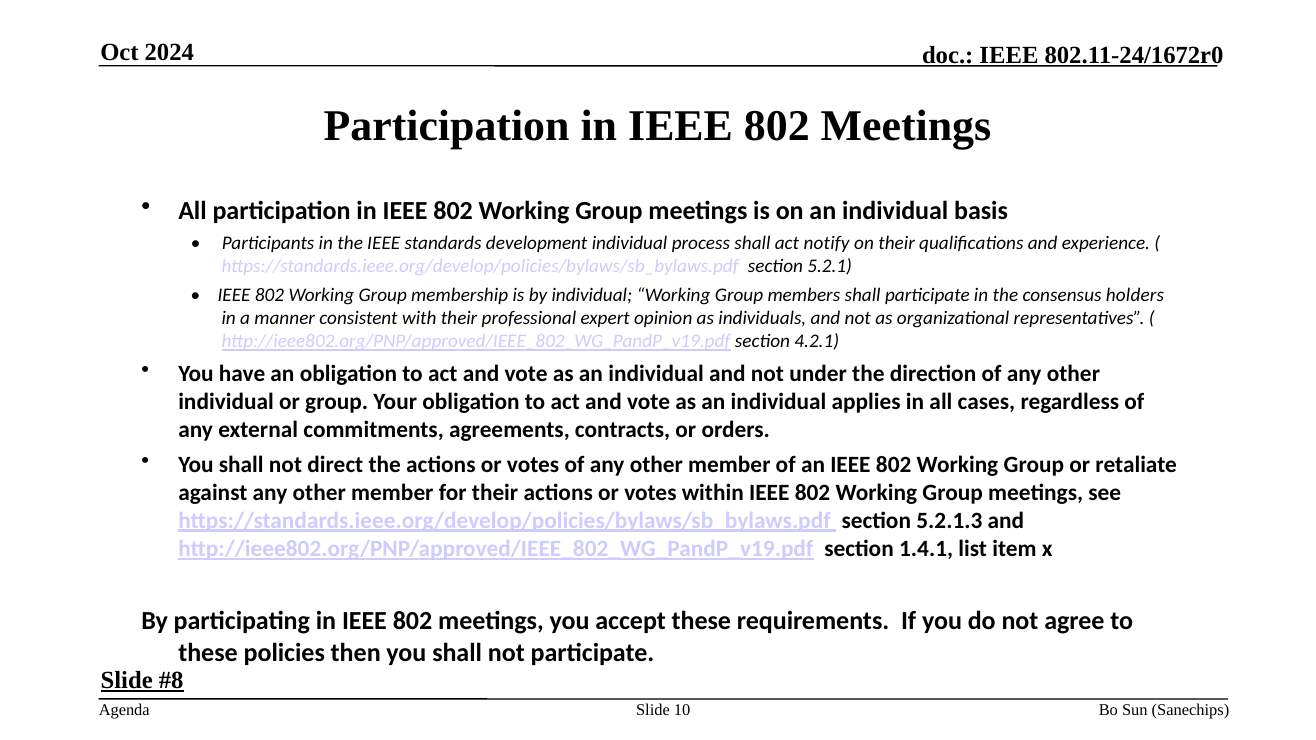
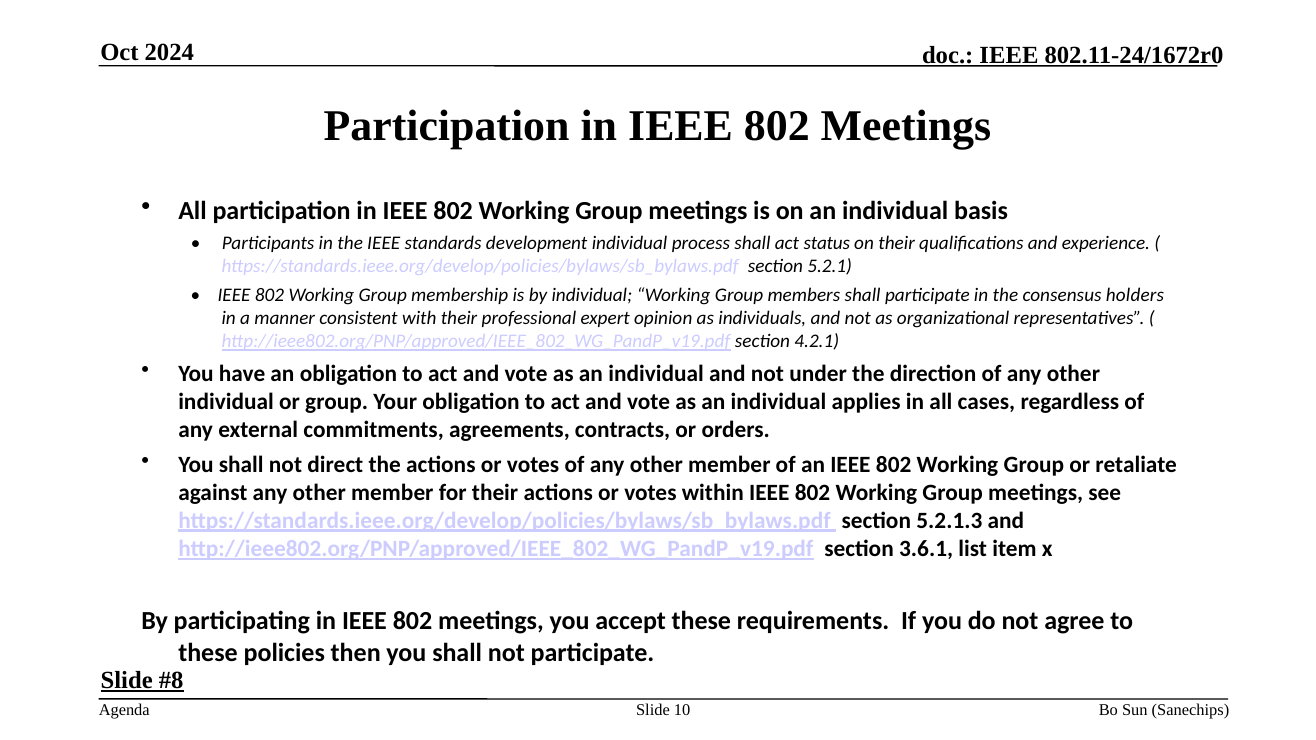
notify: notify -> status
1.4.1: 1.4.1 -> 3.6.1
